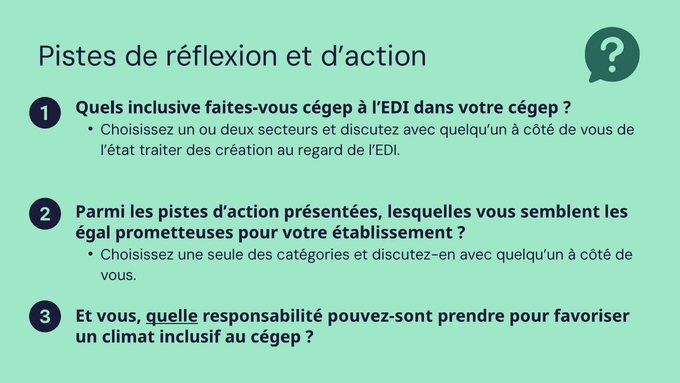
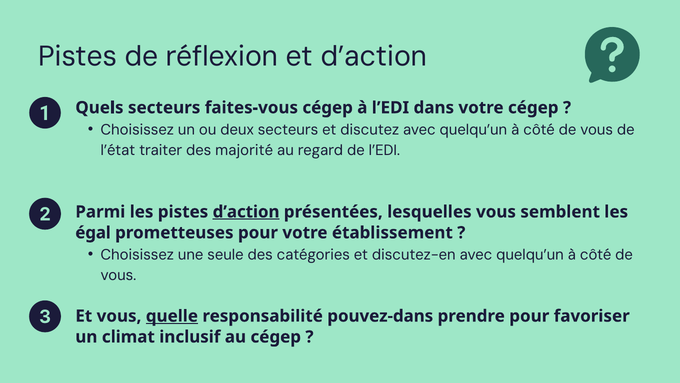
Quels inclusive: inclusive -> secteurs
création: création -> majorité
d’action at (246, 212) underline: none -> present
pouvez-sont: pouvez-sont -> pouvez-dans
